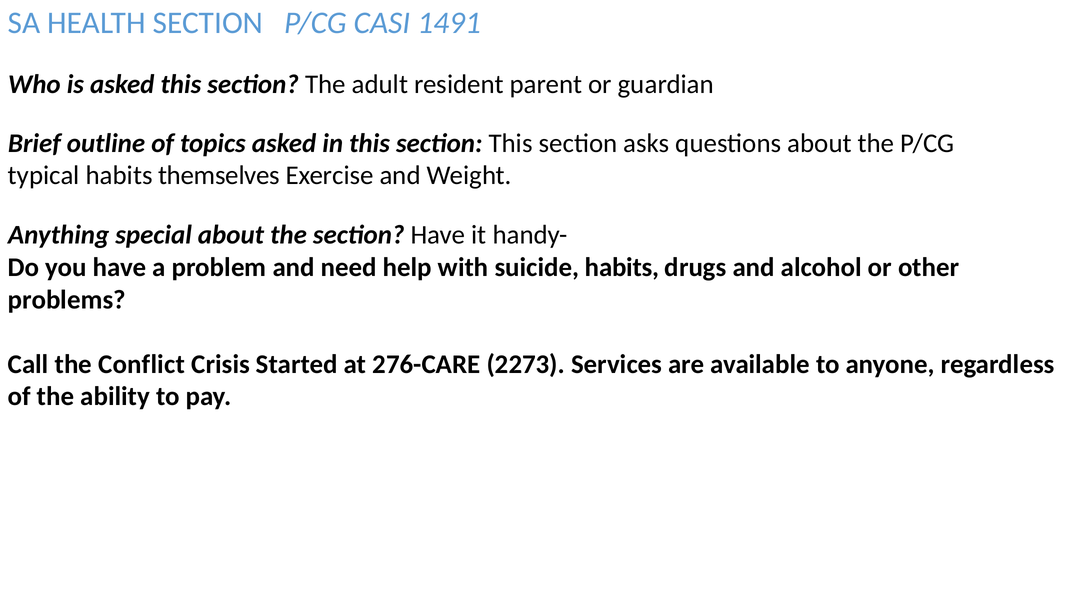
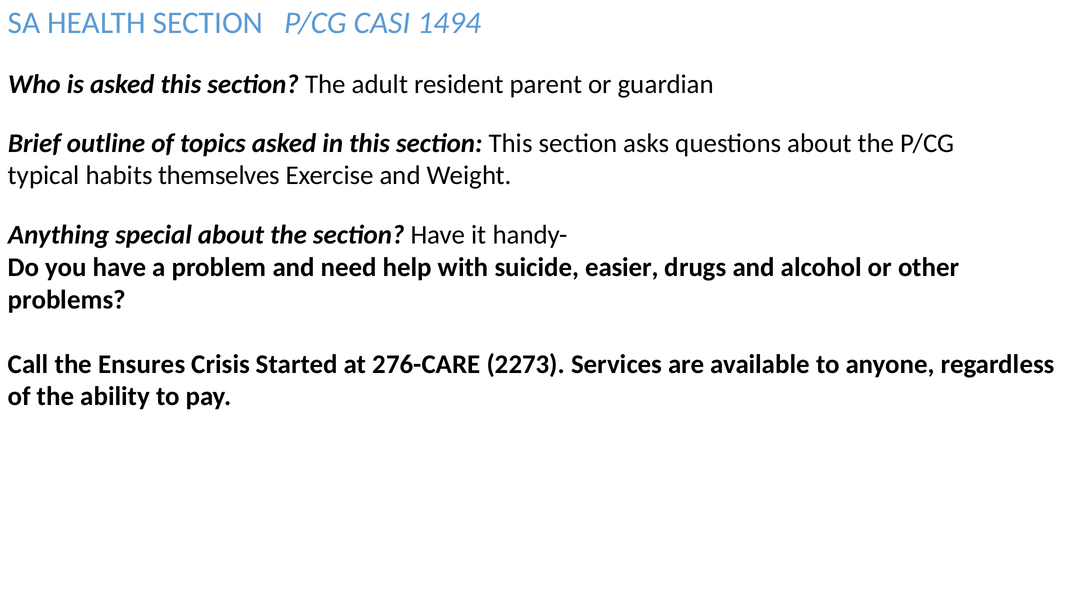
1491: 1491 -> 1494
suicide habits: habits -> easier
Conflict: Conflict -> Ensures
